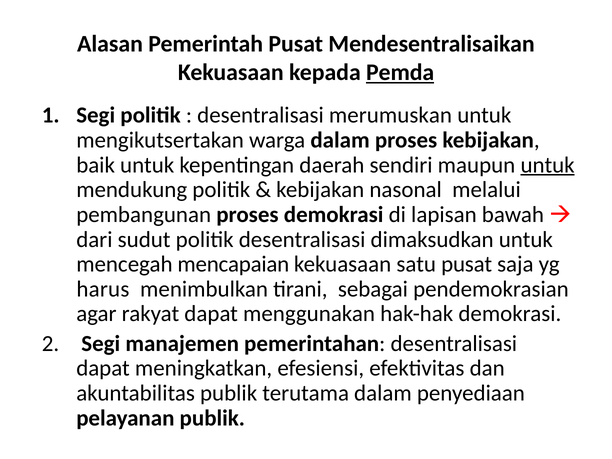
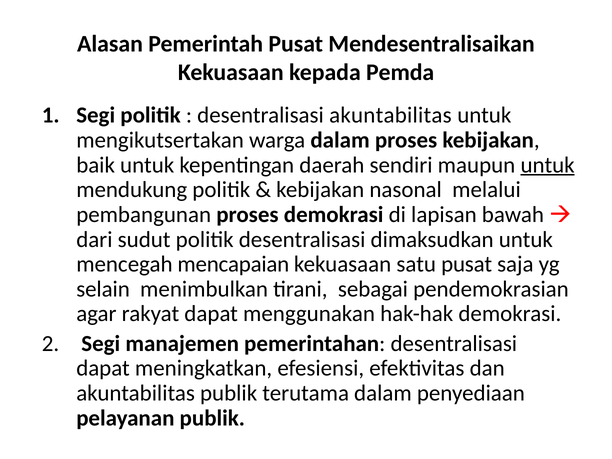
Pemda underline: present -> none
desentralisasi merumuskan: merumuskan -> akuntabilitas
harus: harus -> selain
